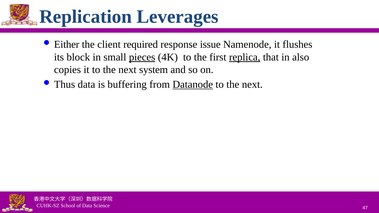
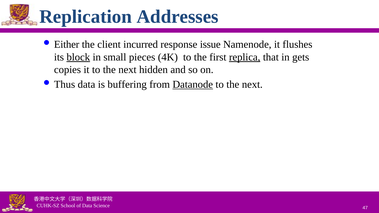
Leverages: Leverages -> Addresses
required: required -> incurred
block underline: none -> present
pieces underline: present -> none
also: also -> gets
system: system -> hidden
